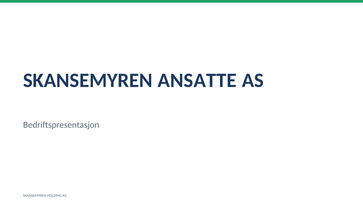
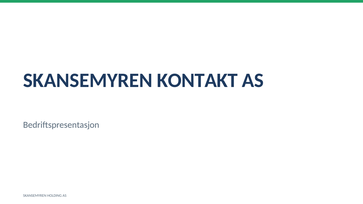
ANSATTE: ANSATTE -> KONTAKT
